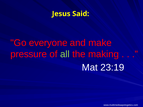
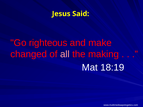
everyone: everyone -> righteous
pressure: pressure -> changed
all colour: light green -> pink
23:19: 23:19 -> 18:19
